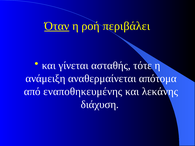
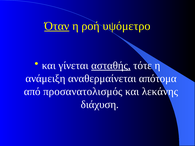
περιβάλει: περιβάλει -> υψόμετρο
ασταθής underline: none -> present
εναποθηκευμένης: εναποθηκευμένης -> προσανατολισμός
